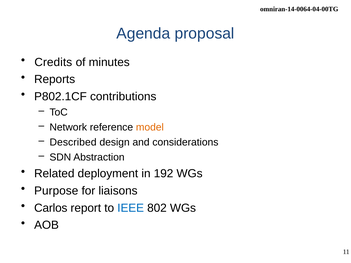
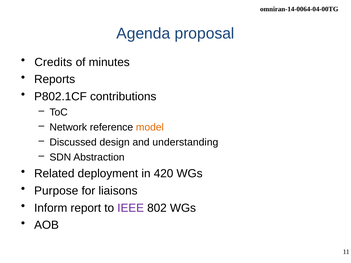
Described: Described -> Discussed
considerations: considerations -> understanding
192: 192 -> 420
Carlos: Carlos -> Inform
IEEE colour: blue -> purple
